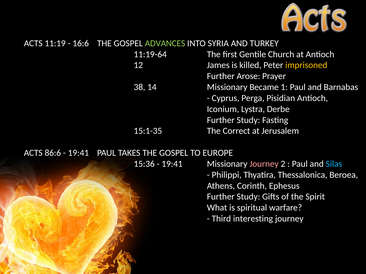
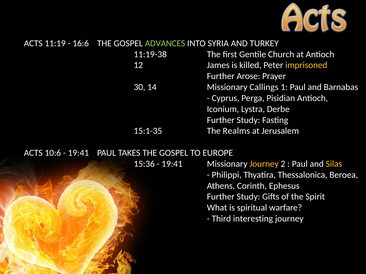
11:19-64: 11:19-64 -> 11:19-38
38: 38 -> 30
Became: Became -> Callings
Correct: Correct -> Realms
86:6: 86:6 -> 10:6
Journey at (264, 164) colour: pink -> yellow
Silas colour: light blue -> yellow
